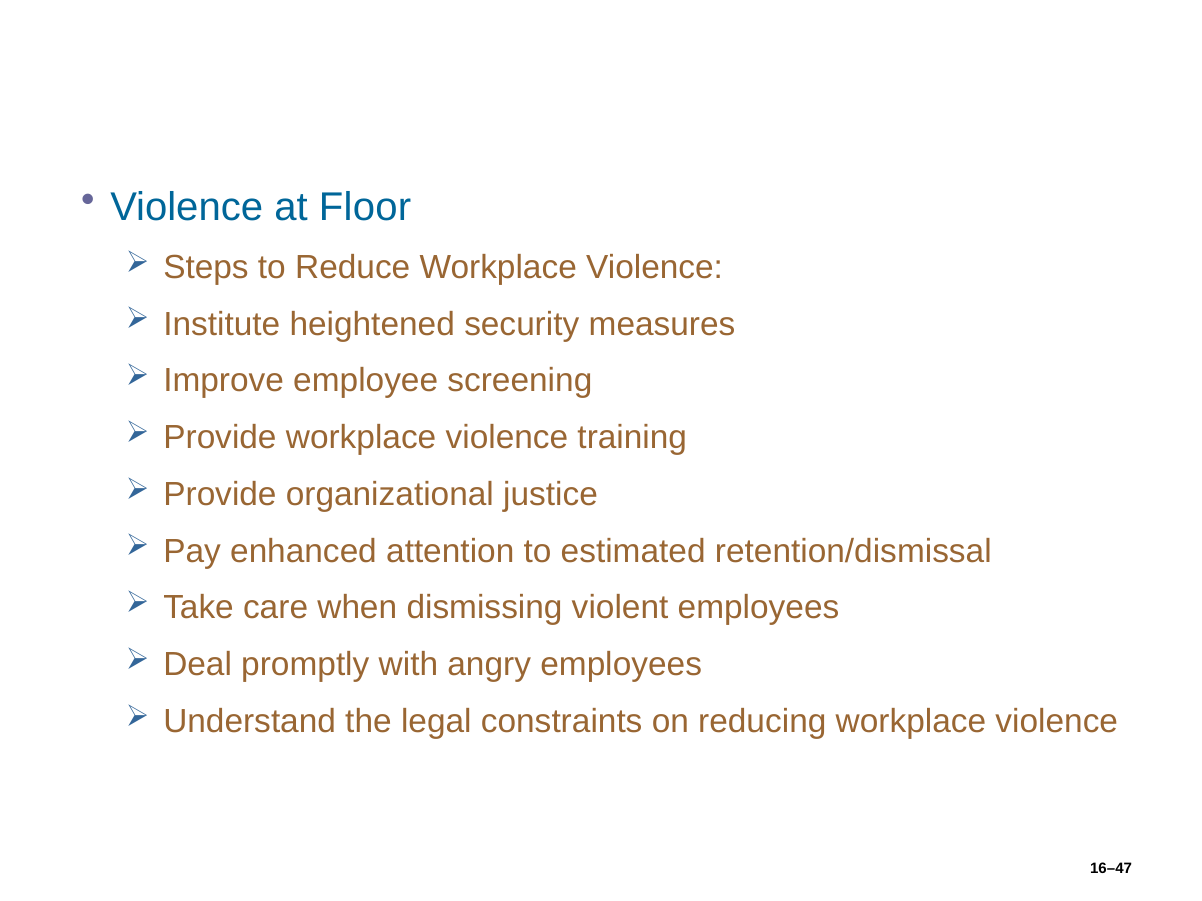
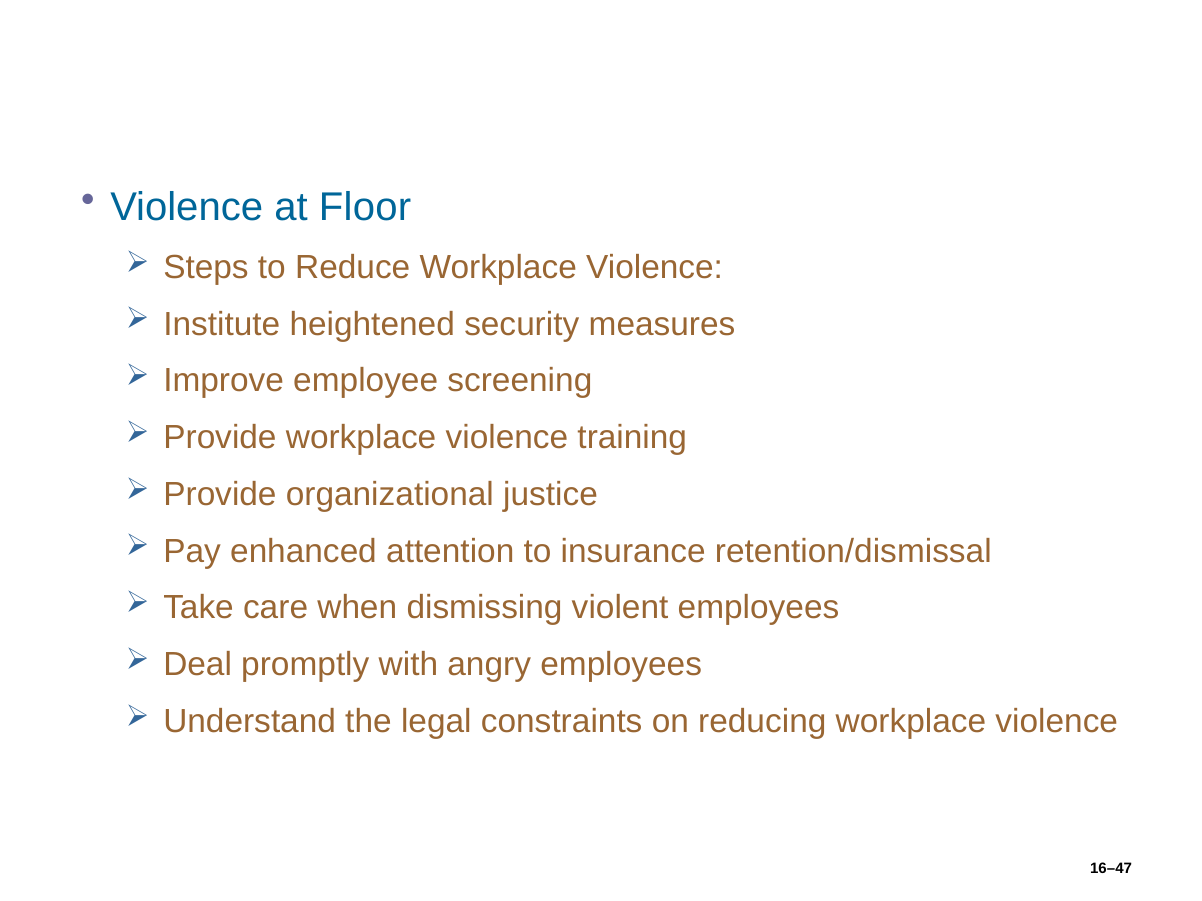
estimated: estimated -> insurance
